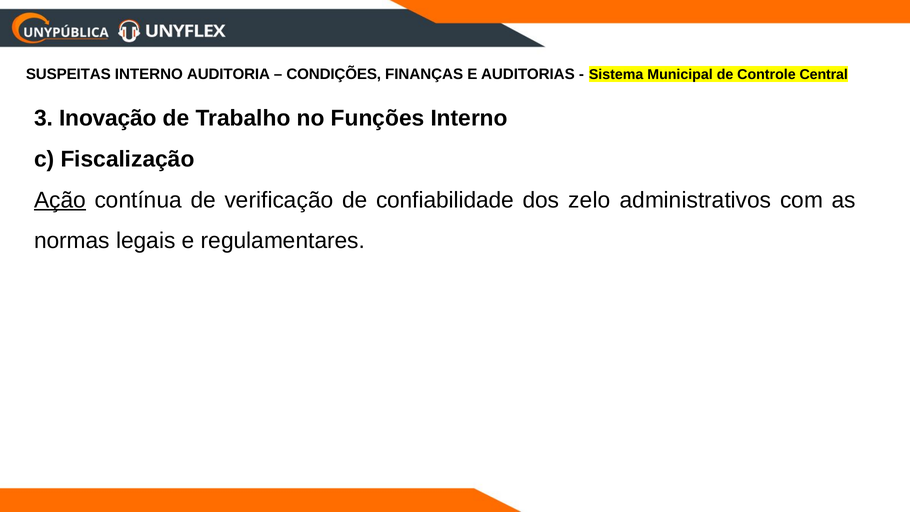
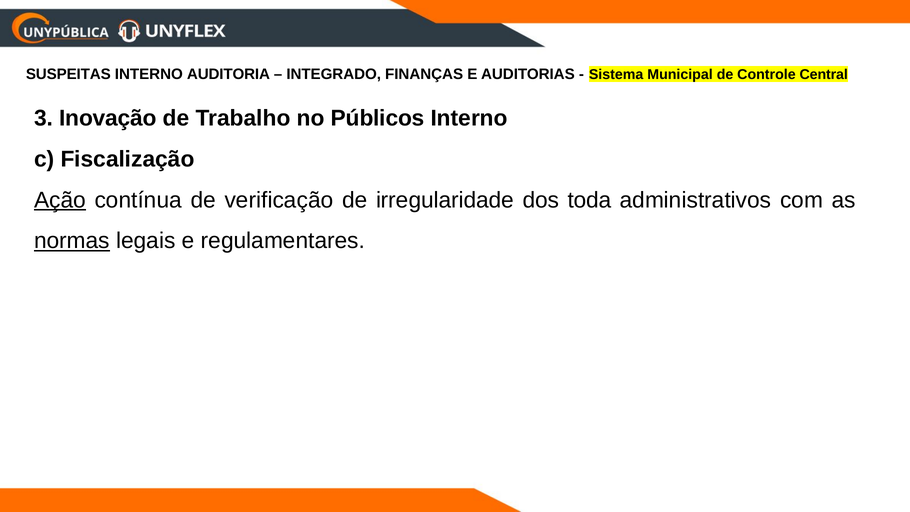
CONDIÇÕES: CONDIÇÕES -> INTEGRADO
Funções: Funções -> Públicos
confiabilidade: confiabilidade -> irregularidade
zelo: zelo -> toda
normas underline: none -> present
